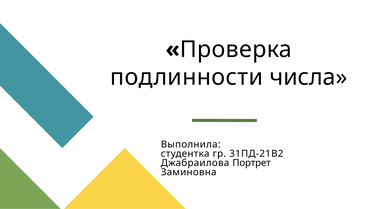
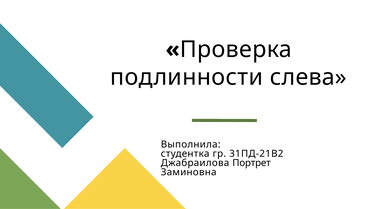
числа: числа -> слева
